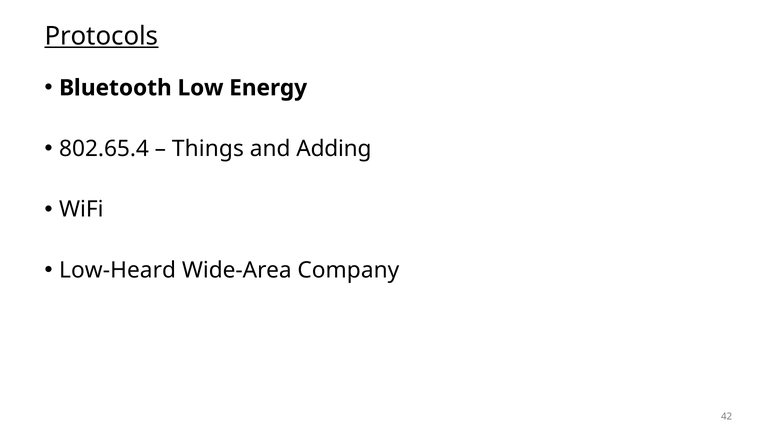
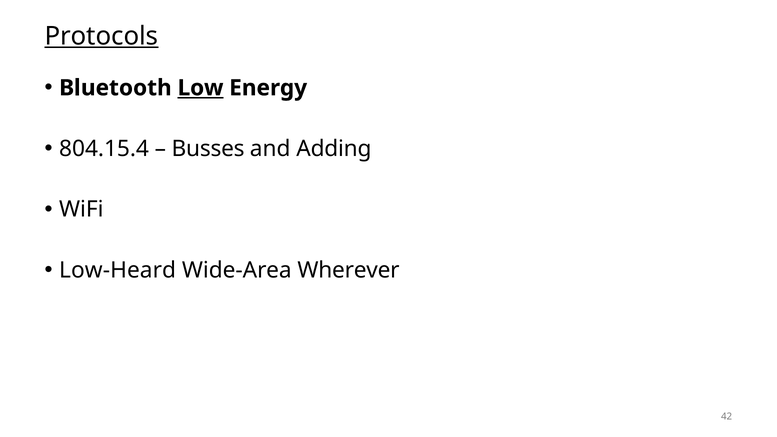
Low underline: none -> present
802.65.4: 802.65.4 -> 804.15.4
Things: Things -> Busses
Company: Company -> Wherever
